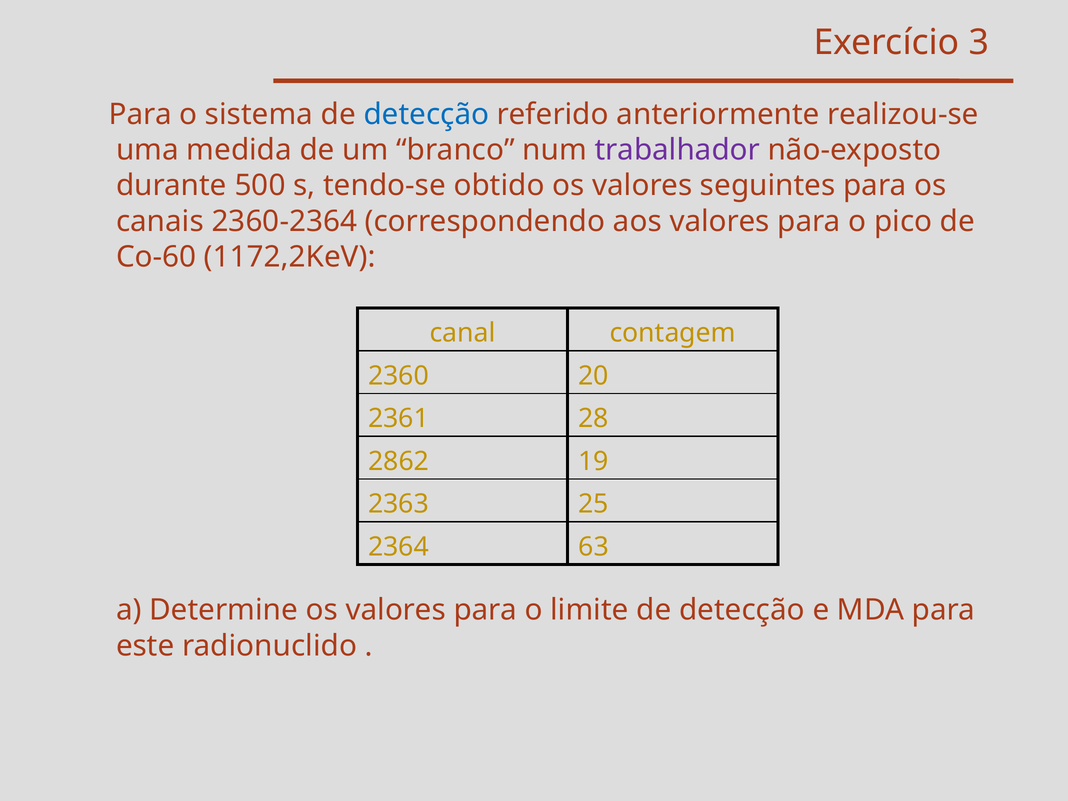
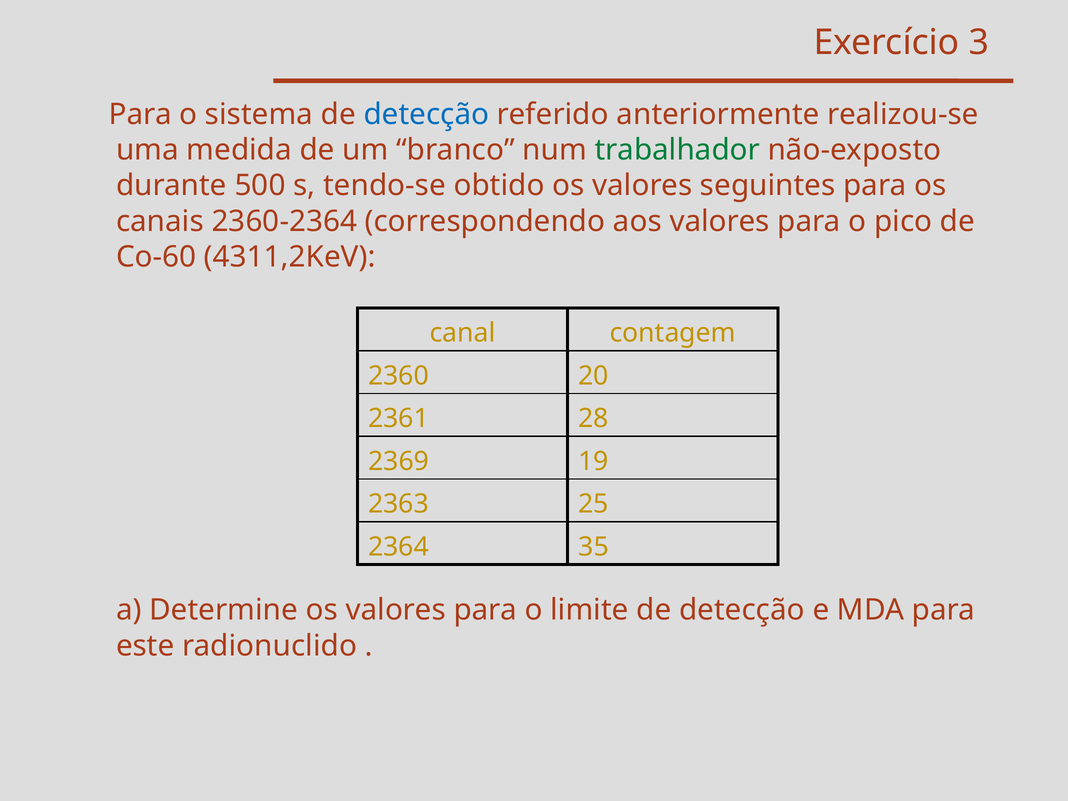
trabalhador colour: purple -> green
1172,2KeV: 1172,2KeV -> 4311,2KeV
2862: 2862 -> 2369
63: 63 -> 35
